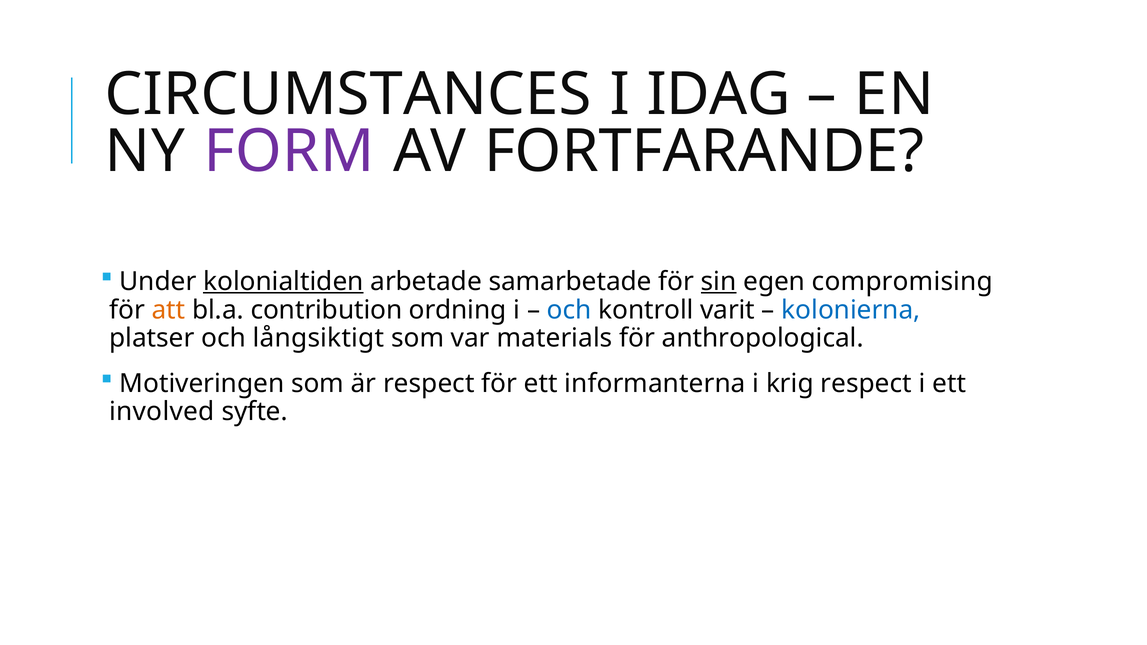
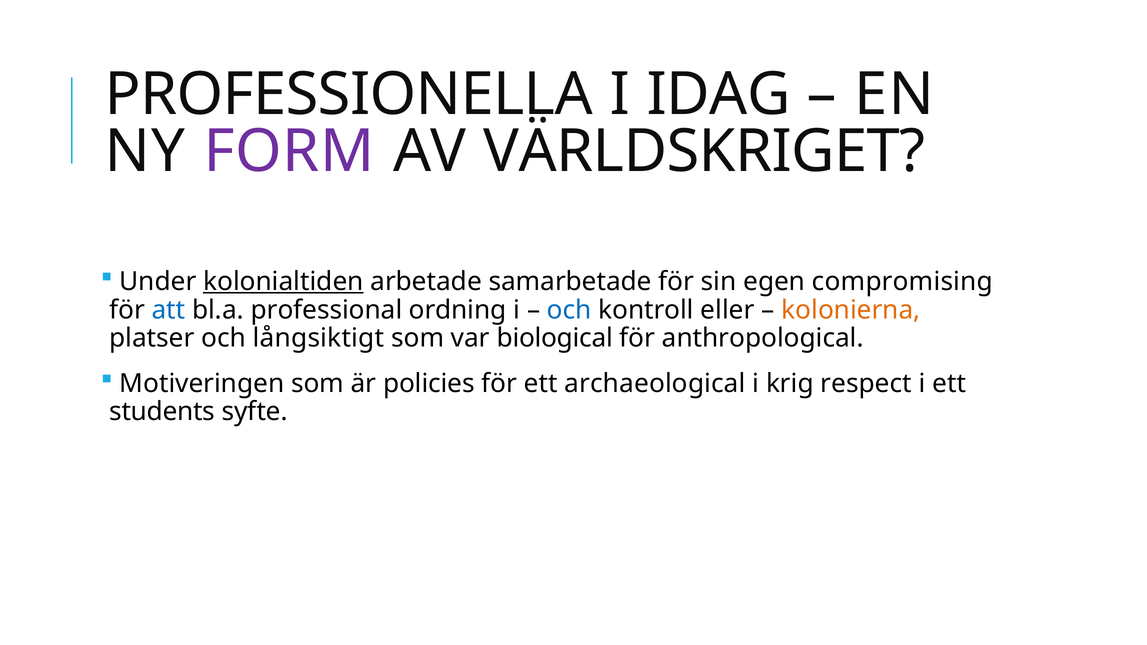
CIRCUMSTANCES: CIRCUMSTANCES -> PROFESSIONELLA
FORTFARANDE: FORTFARANDE -> VÄRLDSKRIGET
sin underline: present -> none
att colour: orange -> blue
contribution: contribution -> professional
varit: varit -> eller
kolonierna colour: blue -> orange
materials: materials -> biological
är respect: respect -> policies
informanterna: informanterna -> archaeological
involved: involved -> students
